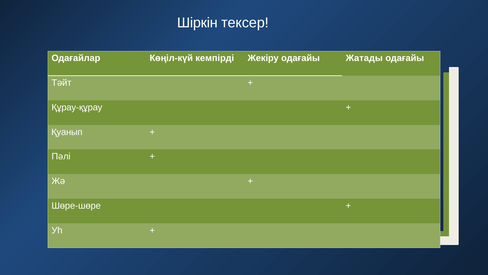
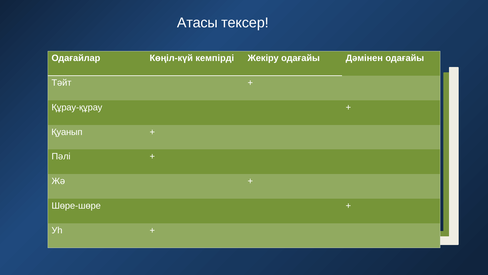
Шіркін: Шіркін -> Атасы
Жатады: Жатады -> Дәмінен
